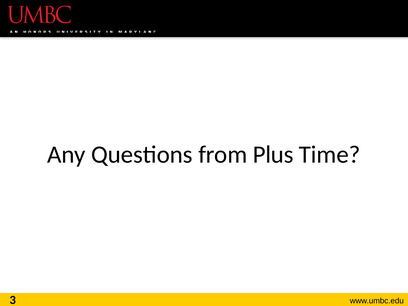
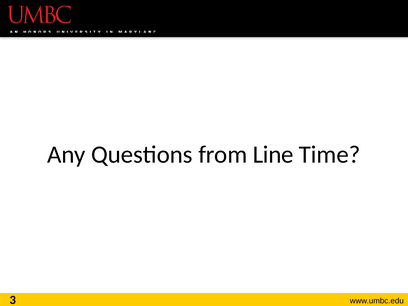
Plus: Plus -> Line
